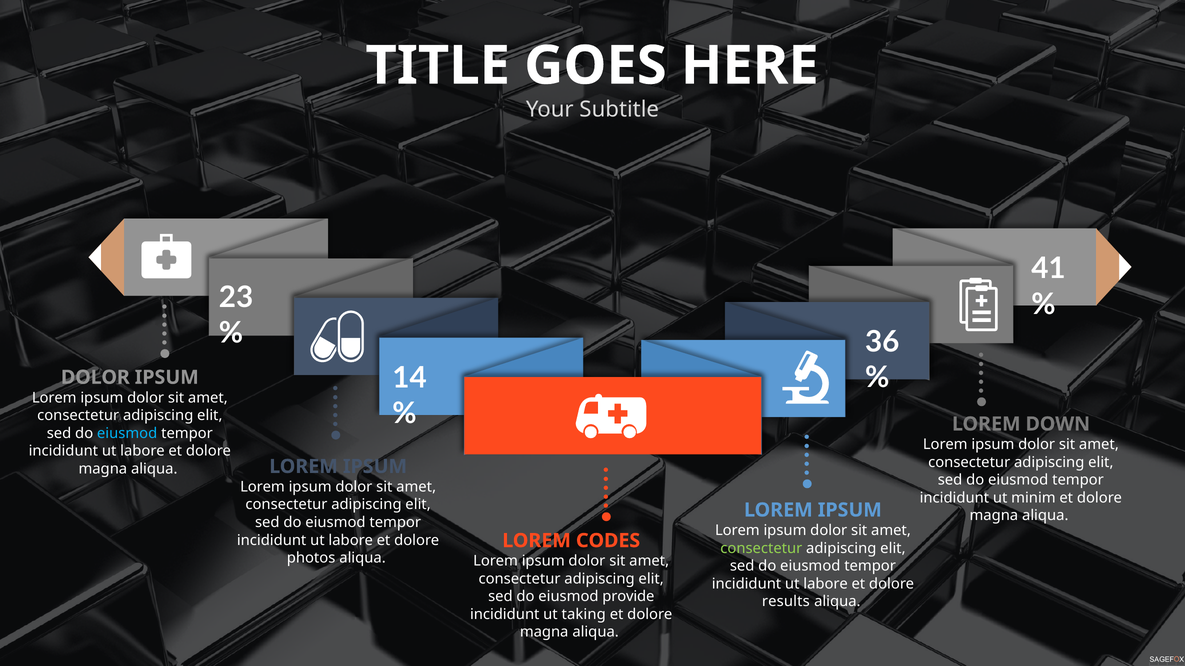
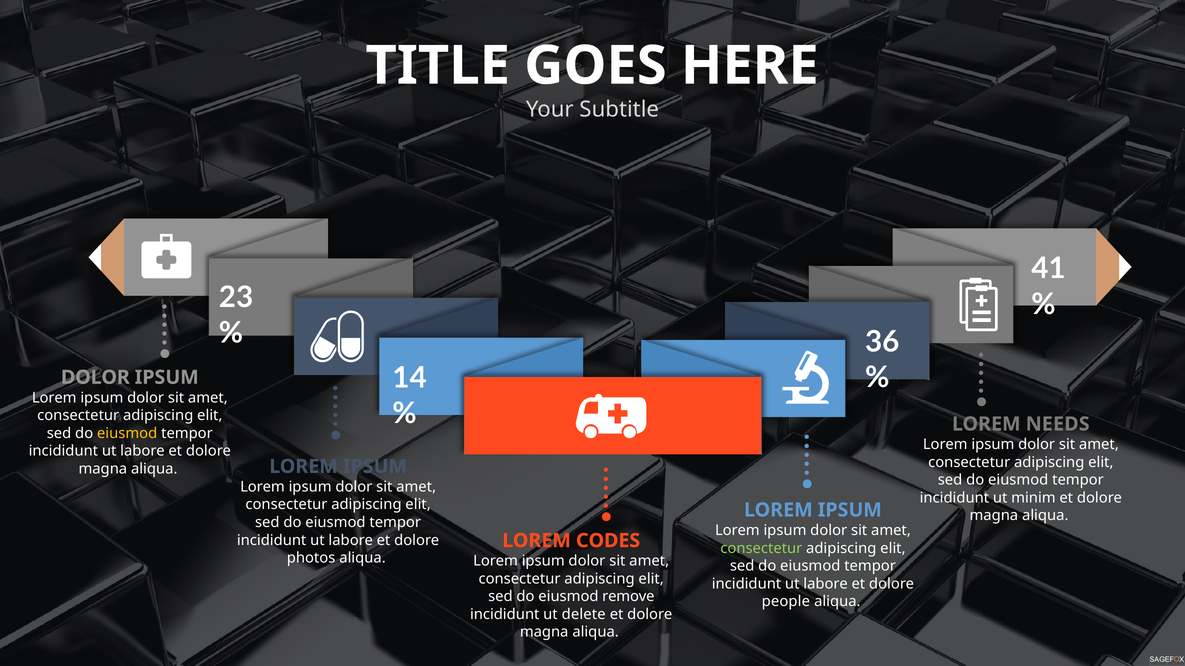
DOWN: DOWN -> NEEDS
eiusmod at (127, 434) colour: light blue -> yellow
provide: provide -> remove
results: results -> people
taking: taking -> delete
